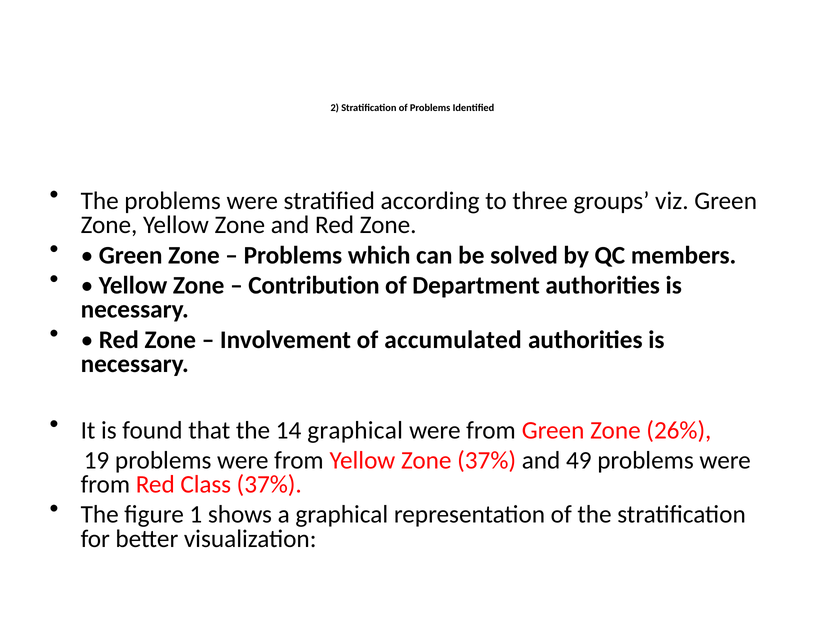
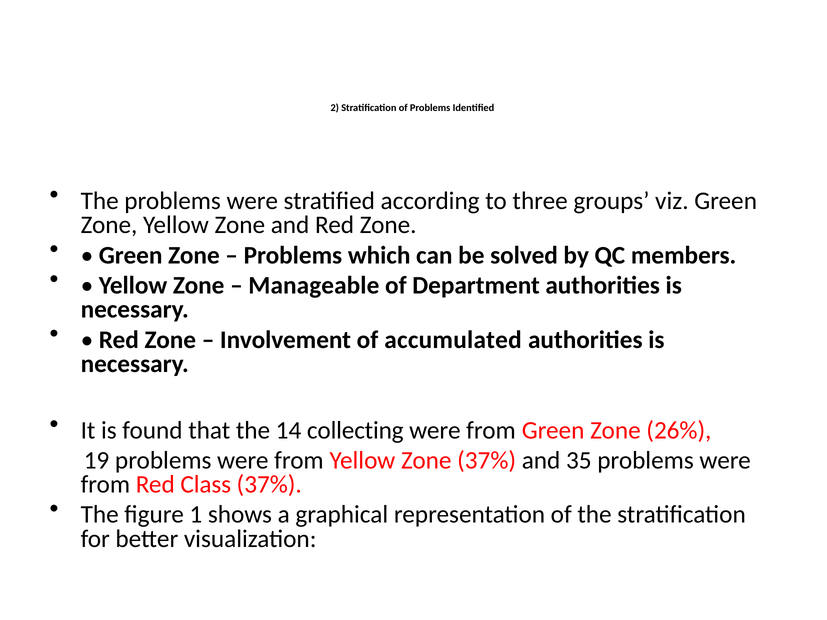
Contribution: Contribution -> Manageable
14 graphical: graphical -> collecting
49: 49 -> 35
